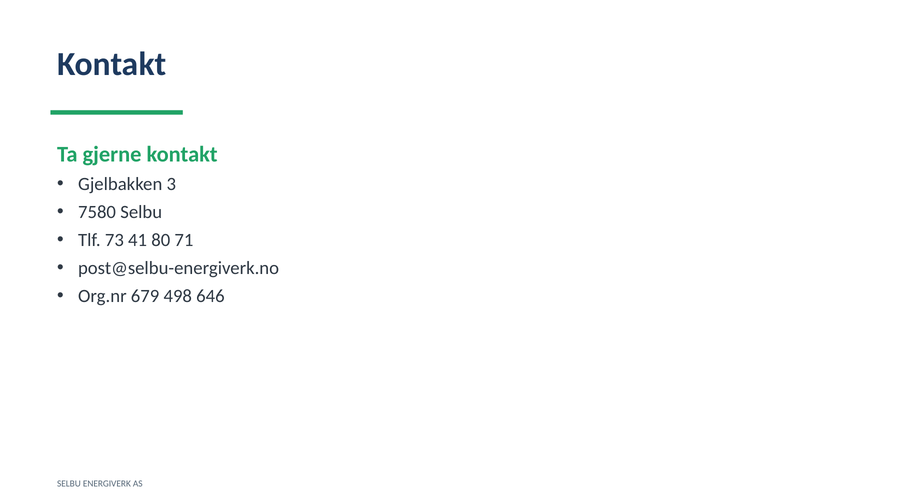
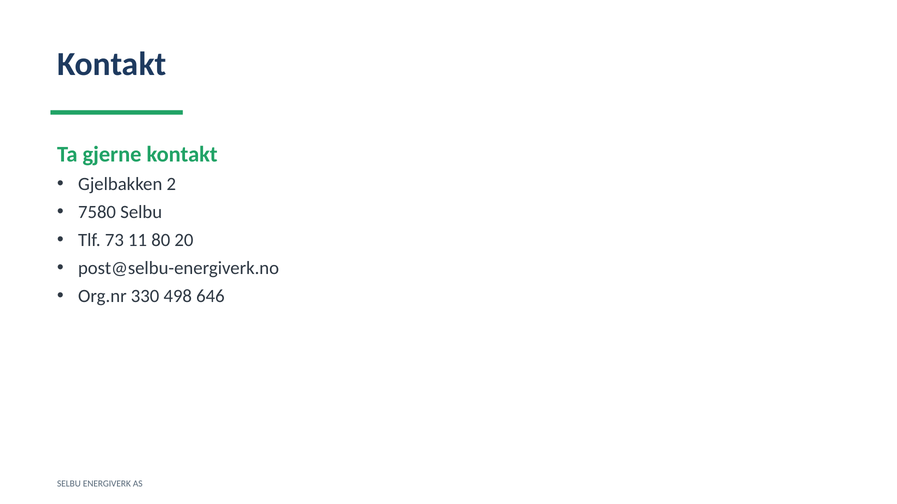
3: 3 -> 2
41: 41 -> 11
71: 71 -> 20
679: 679 -> 330
